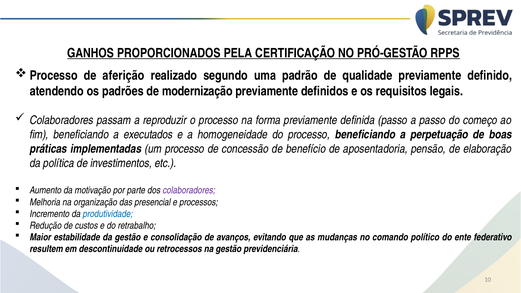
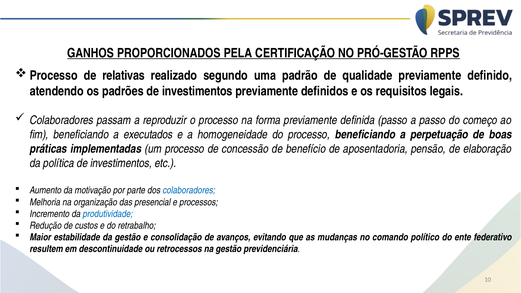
aferição: aferição -> relativas
padrões de modernização: modernização -> investimentos
colaboradores at (189, 190) colour: purple -> blue
